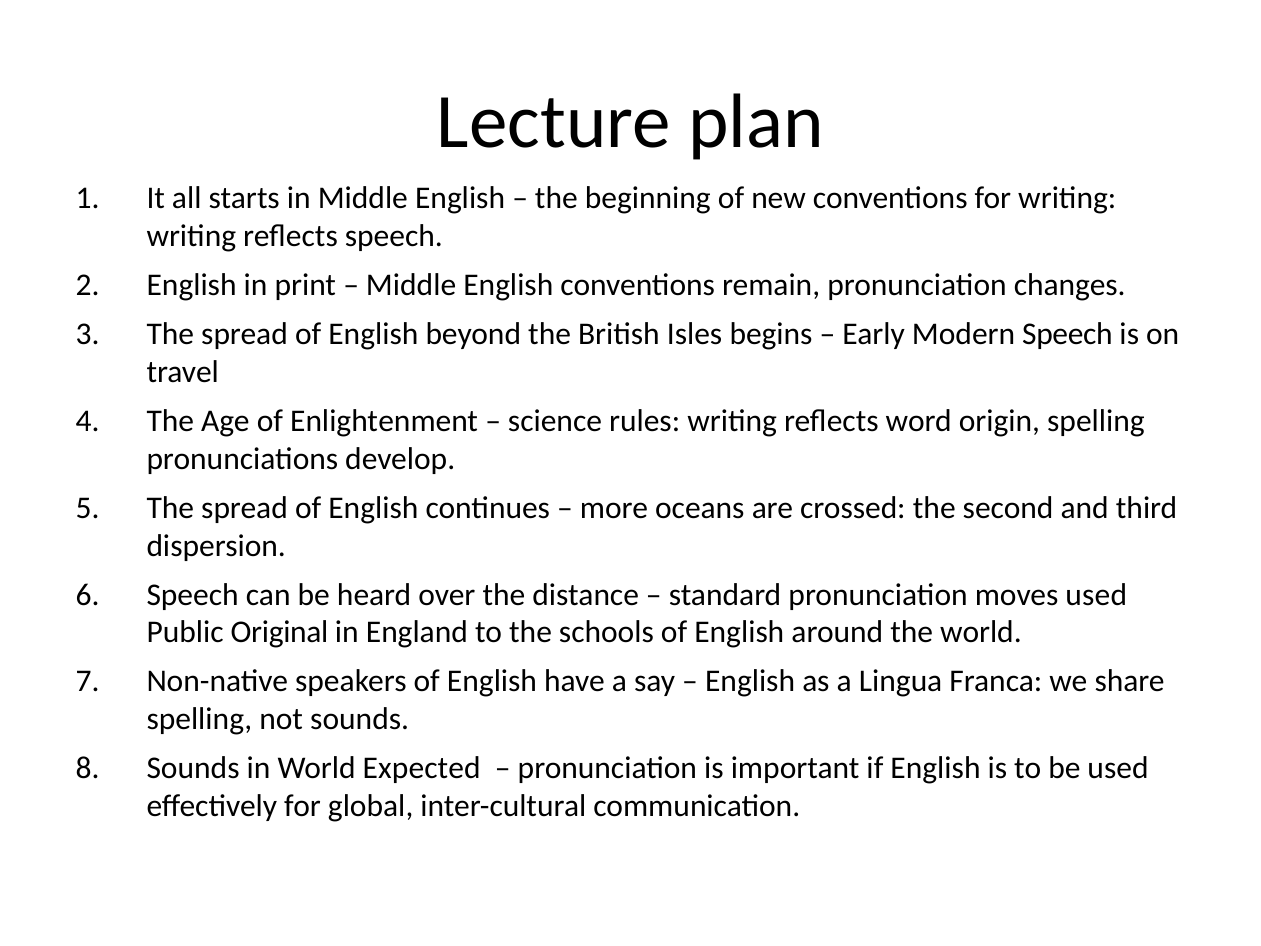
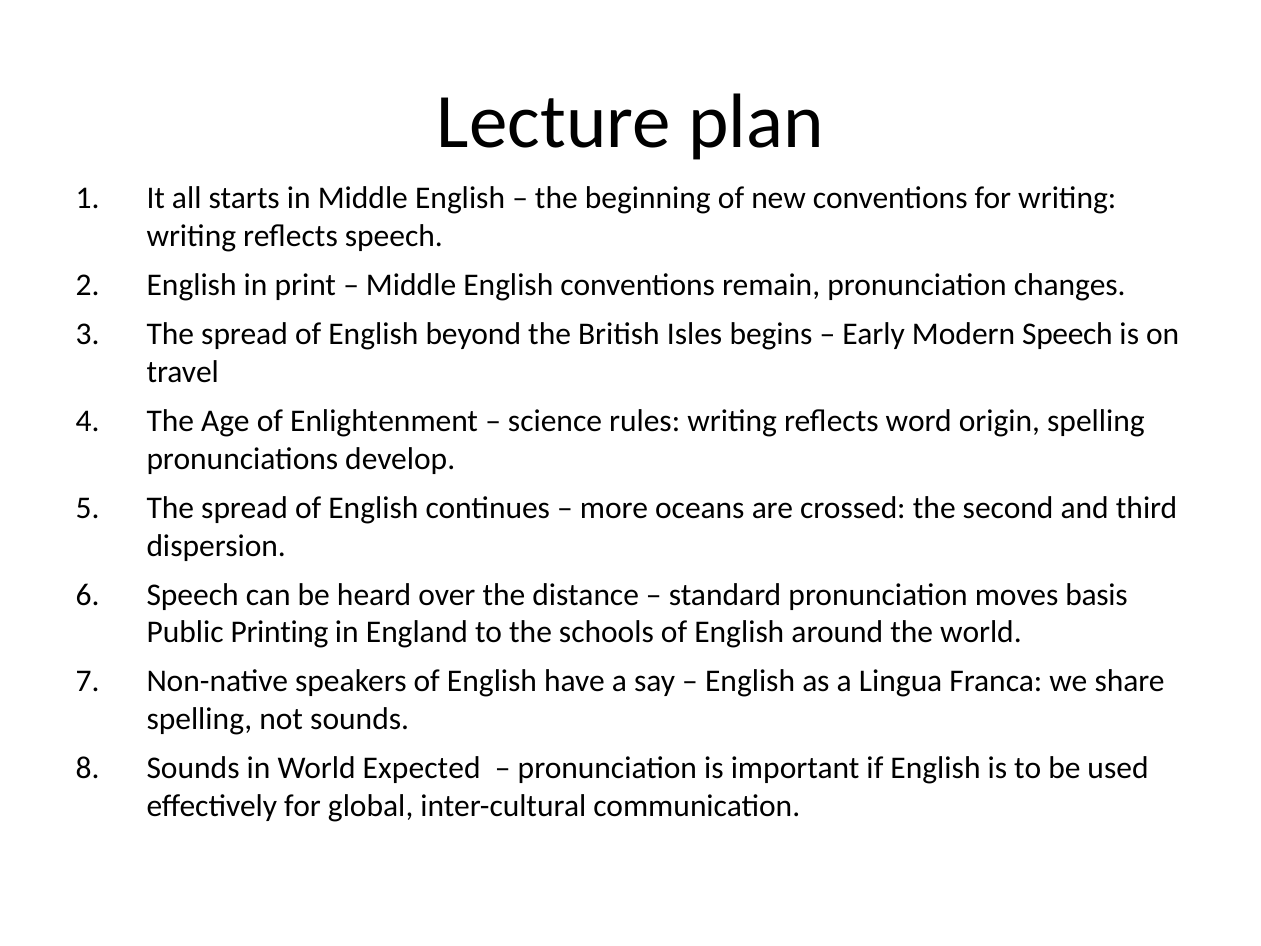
moves used: used -> basis
Original: Original -> Printing
